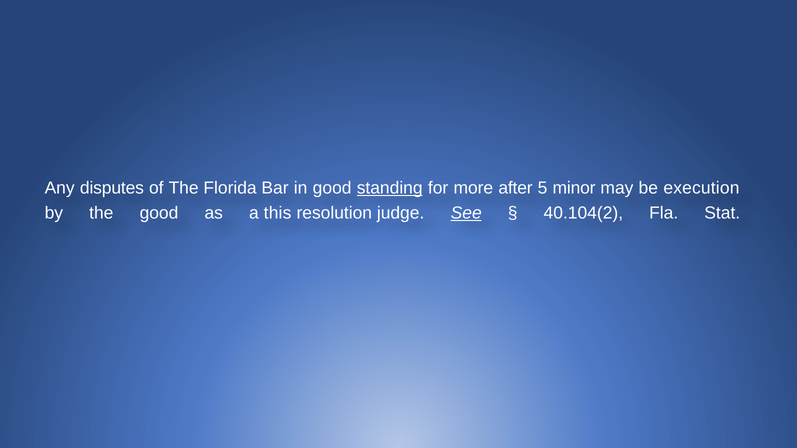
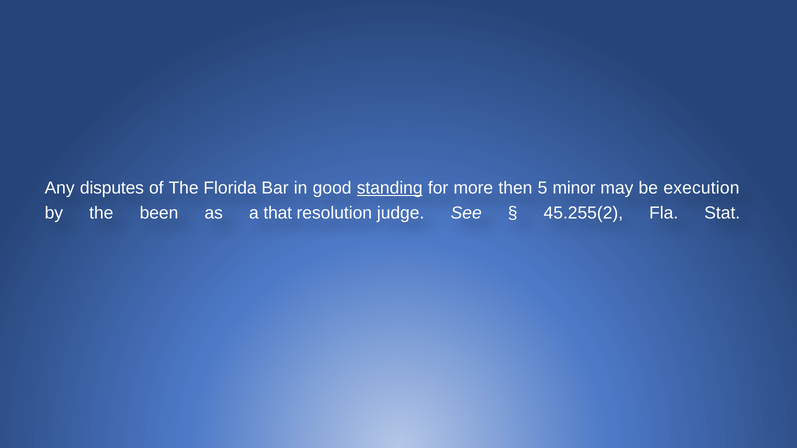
after: after -> then
the good: good -> been
this: this -> that
See underline: present -> none
40.104(2: 40.104(2 -> 45.255(2
